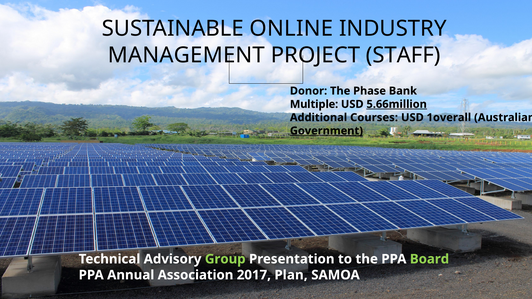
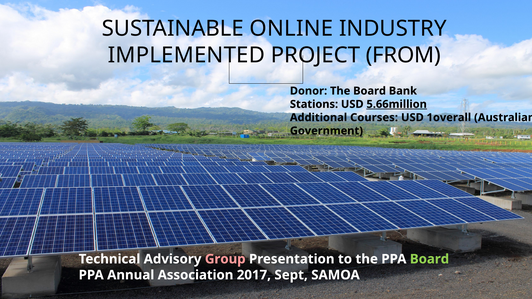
MANAGEMENT: MANAGEMENT -> IMPLEMENTED
STAFF: STAFF -> FROM
The Phase: Phase -> Board
Multiple: Multiple -> Stations
Government underline: present -> none
Group colour: light green -> pink
Plan: Plan -> Sept
